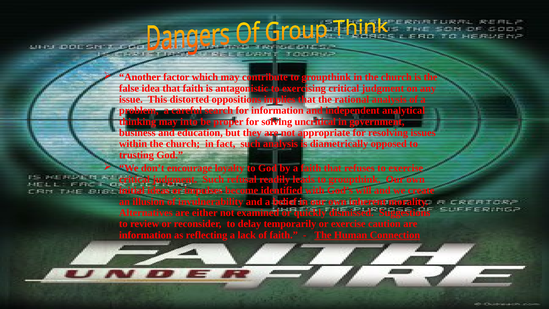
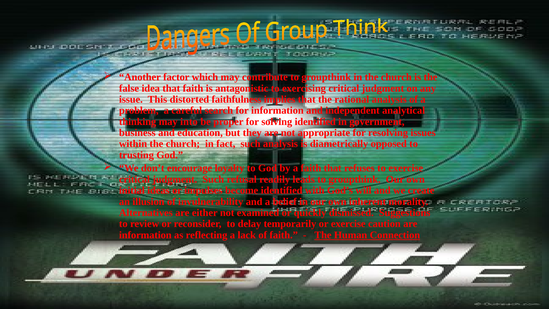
oppositions: oppositions -> faithfulness
solving uncritical: uncritical -> identified
